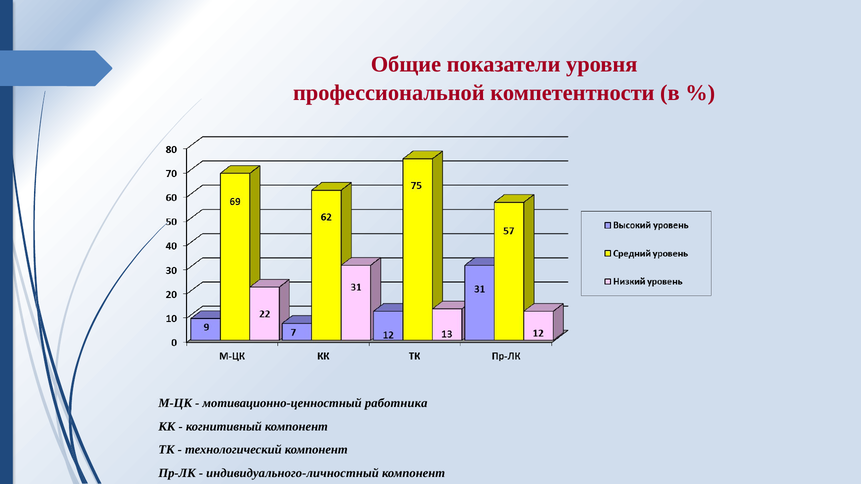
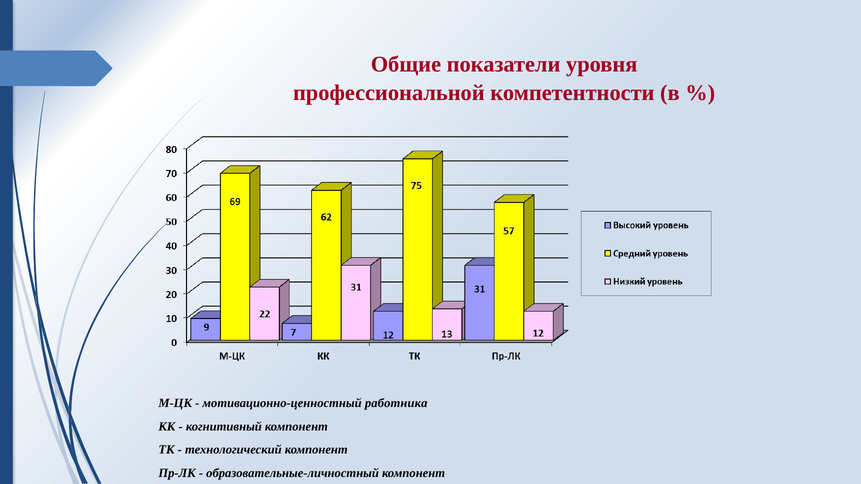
индивидуального-личностный: индивидуального-личностный -> образовательные-личностный
